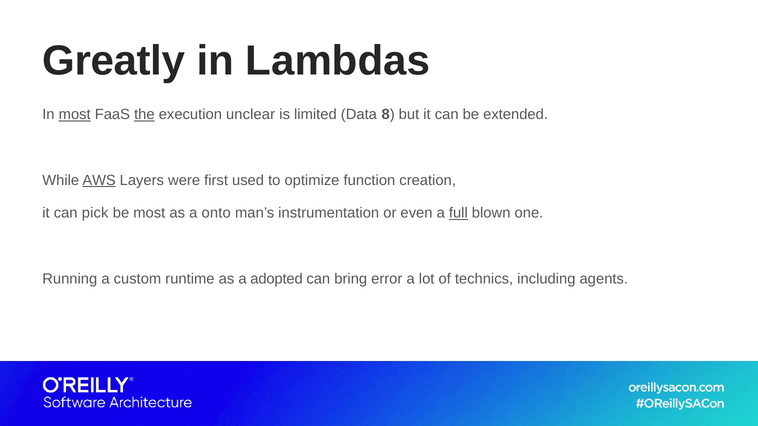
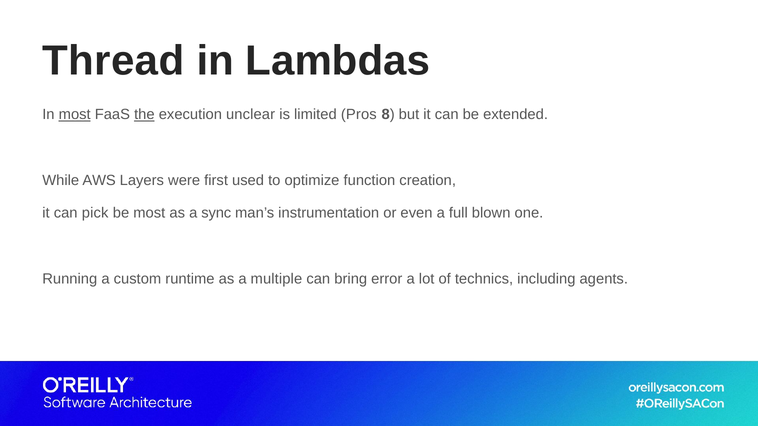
Greatly: Greatly -> Thread
Data: Data -> Pros
AWS underline: present -> none
onto: onto -> sync
full underline: present -> none
adopted: adopted -> multiple
